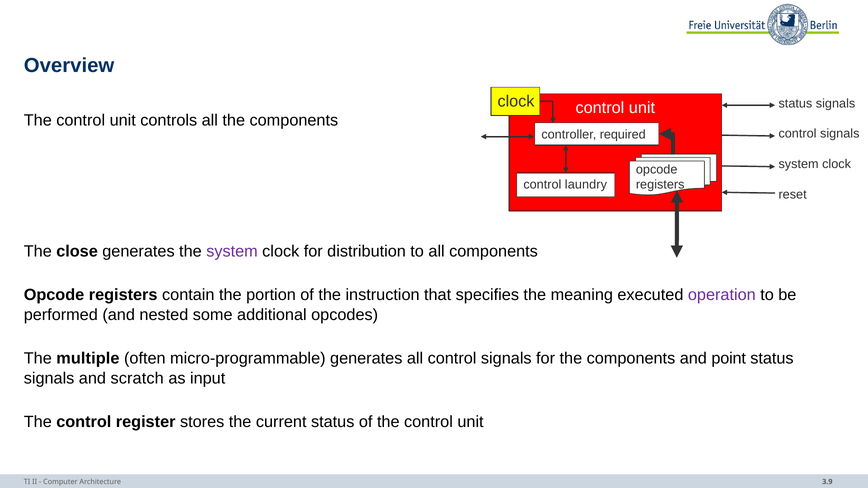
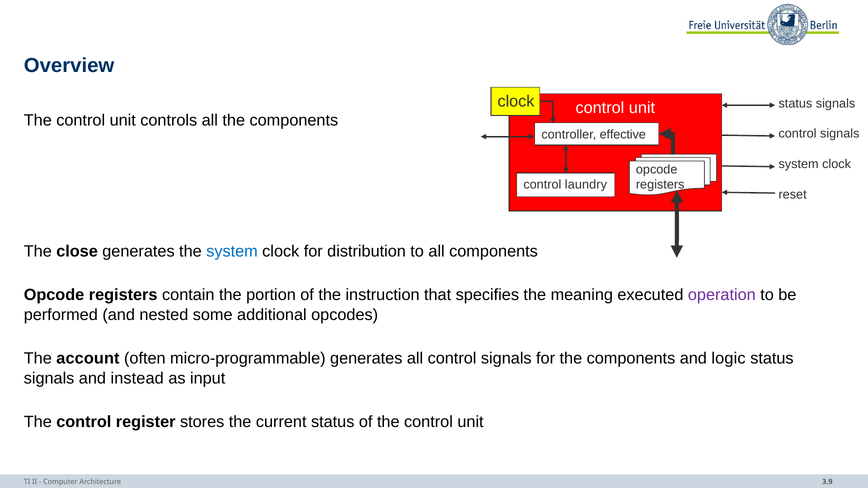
required: required -> effective
system at (232, 251) colour: purple -> blue
multiple: multiple -> account
point: point -> logic
scratch: scratch -> instead
